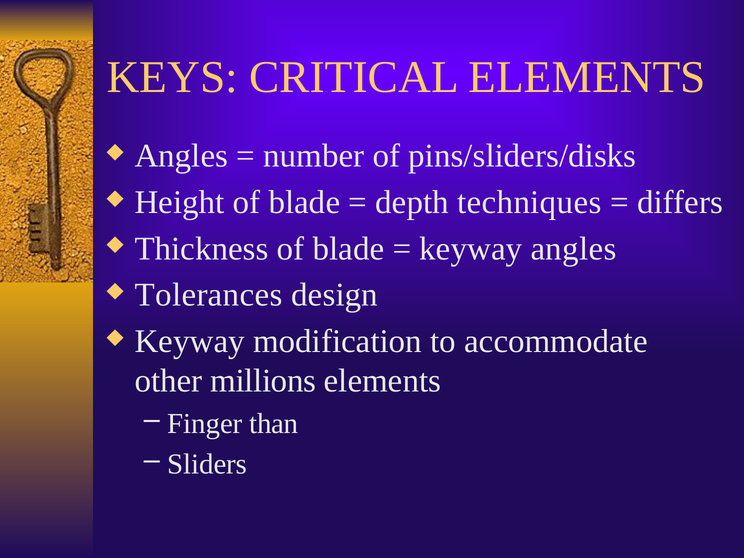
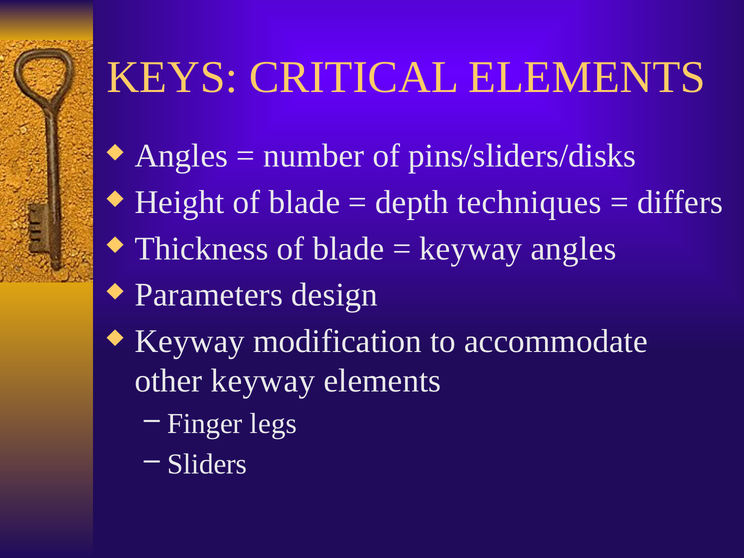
Tolerances: Tolerances -> Parameters
other millions: millions -> keyway
than: than -> legs
